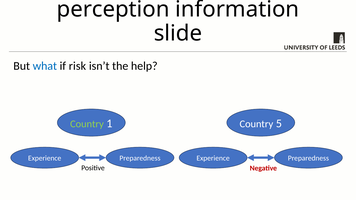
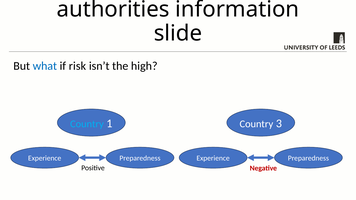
perception: perception -> authorities
help: help -> high
Country at (87, 124) colour: light green -> light blue
5: 5 -> 3
